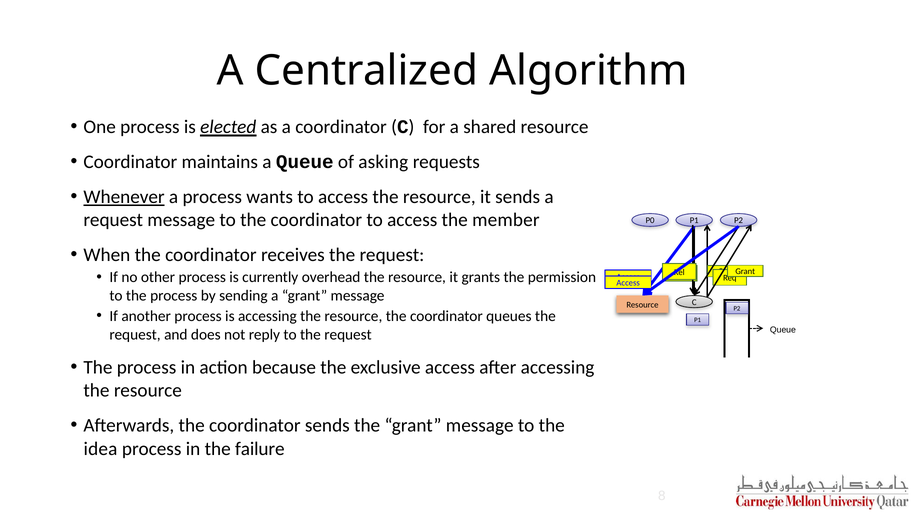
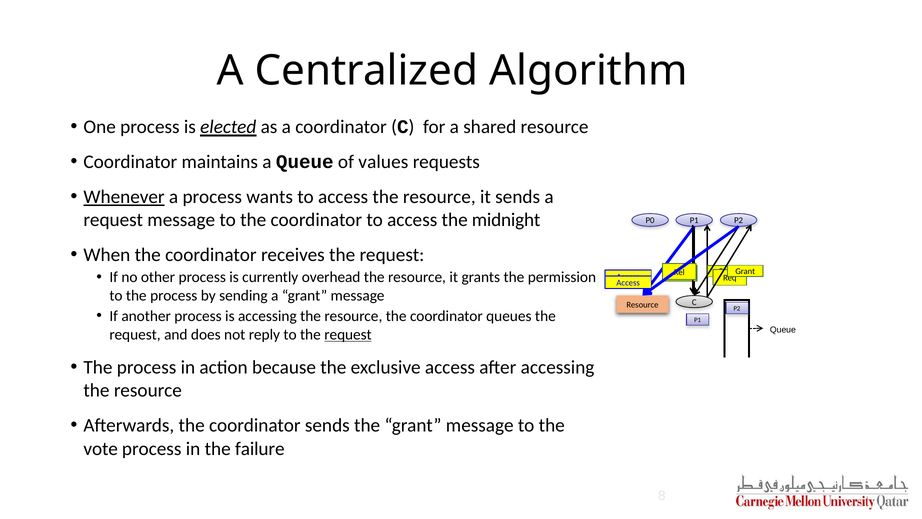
asking: asking -> values
member: member -> midnight
request at (348, 334) underline: none -> present
idea: idea -> vote
